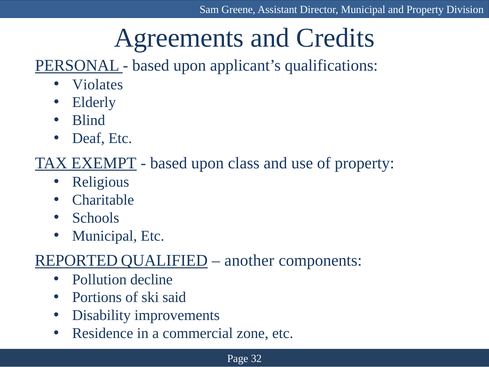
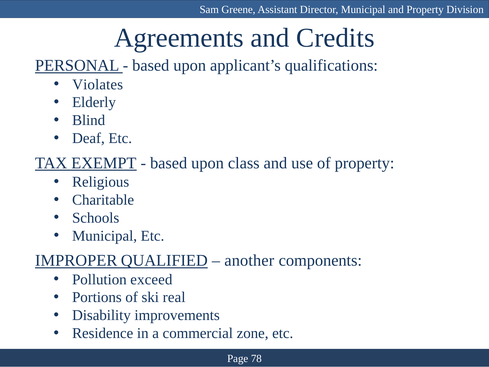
REPORTED: REPORTED -> IMPROPER
decline: decline -> exceed
said: said -> real
32: 32 -> 78
